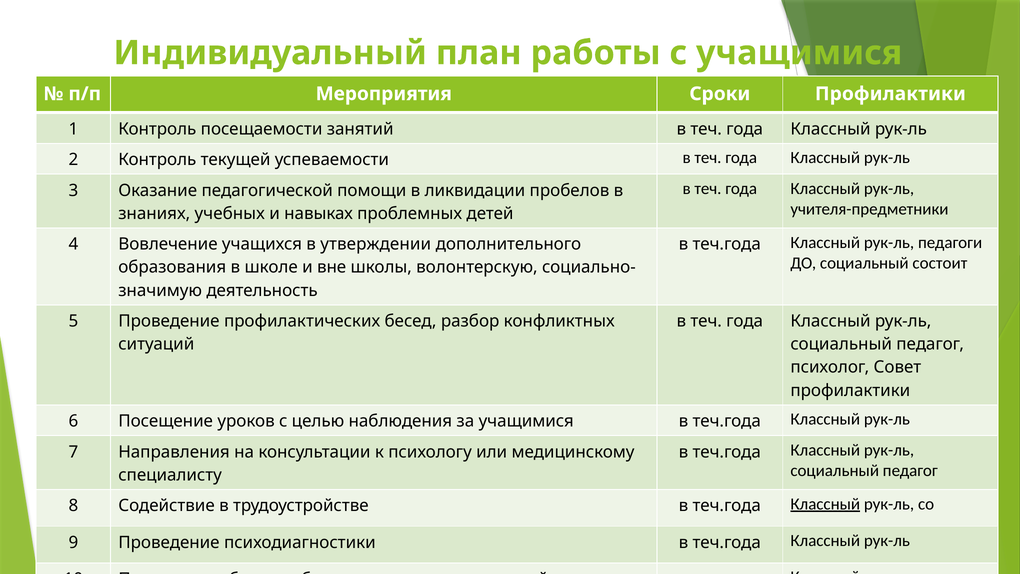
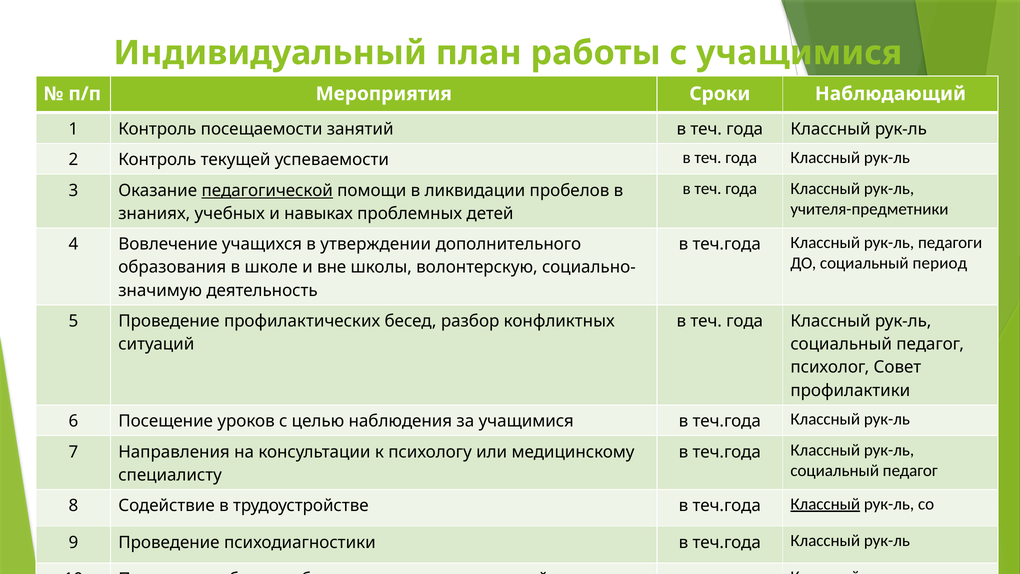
Сроки Профилактики: Профилактики -> Наблюдающий
педагогической underline: none -> present
состоит: состоит -> период
